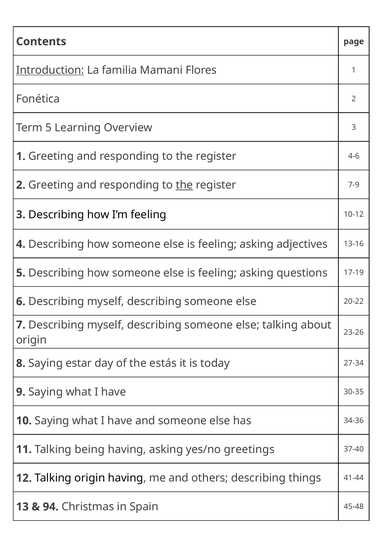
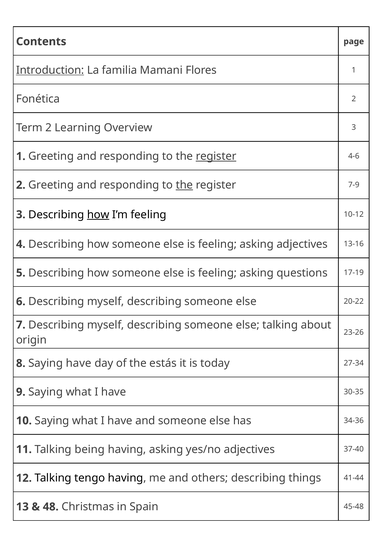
Term 5: 5 -> 2
register at (216, 156) underline: none -> present
how at (98, 215) underline: none -> present
Saying estar: estar -> have
yes/no greetings: greetings -> adjectives
Talking origin: origin -> tengo
94: 94 -> 48
